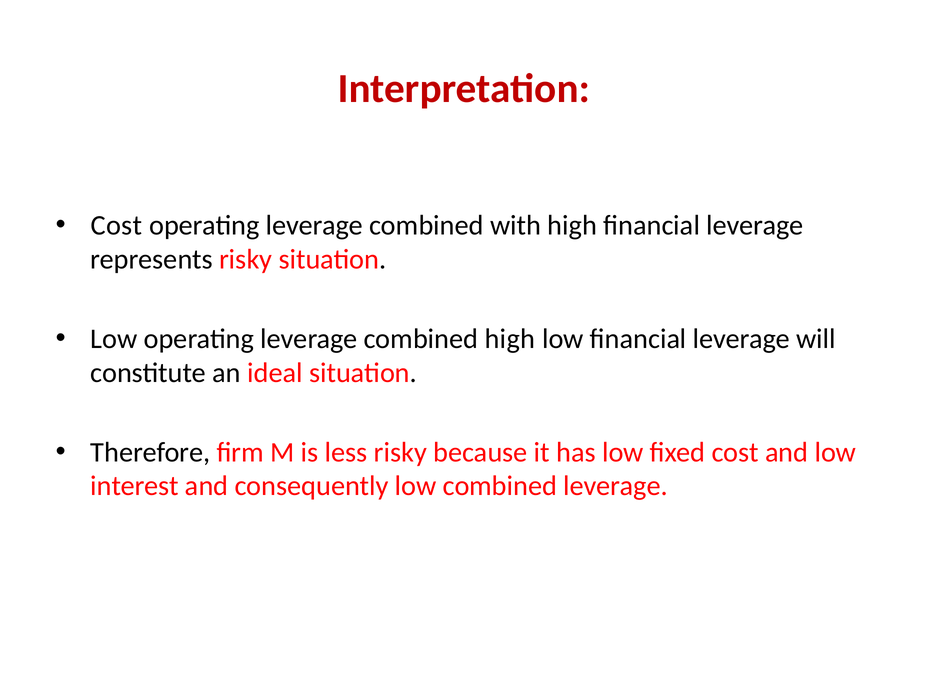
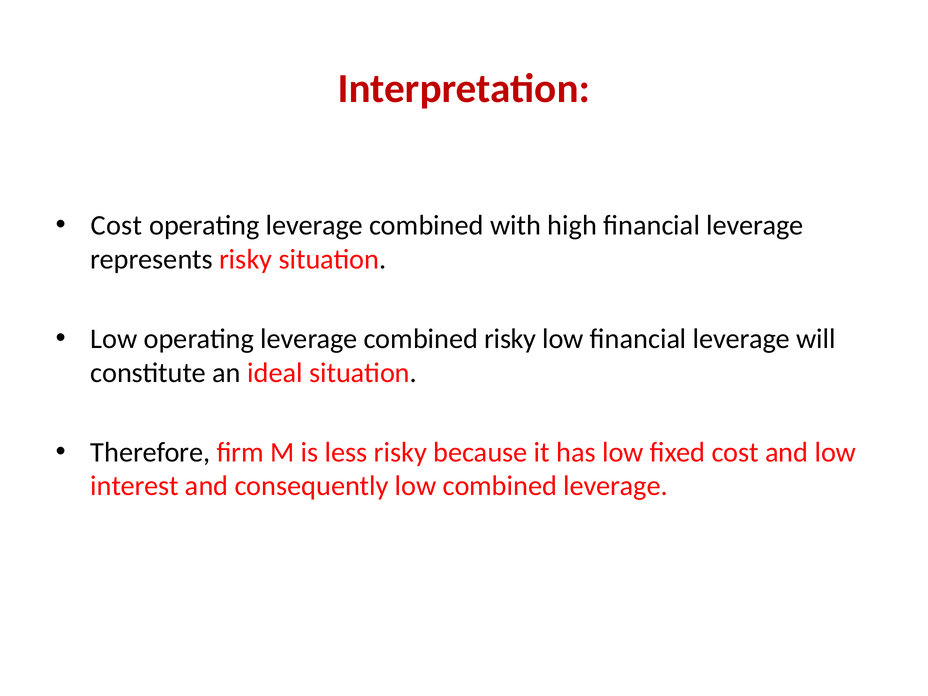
combined high: high -> risky
